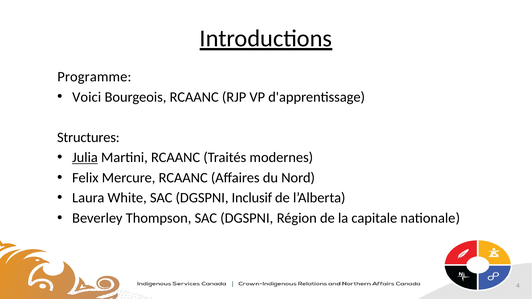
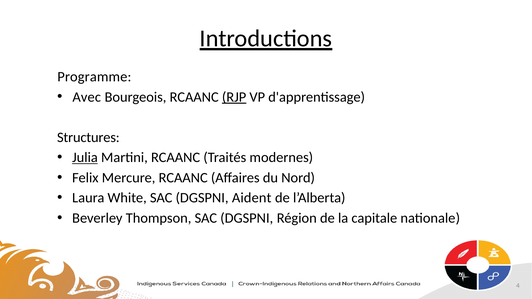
Voici: Voici -> Avec
RJP underline: none -> present
Inclusif: Inclusif -> Aident
